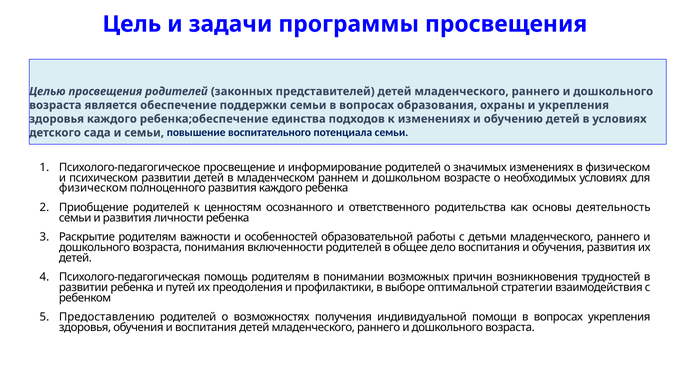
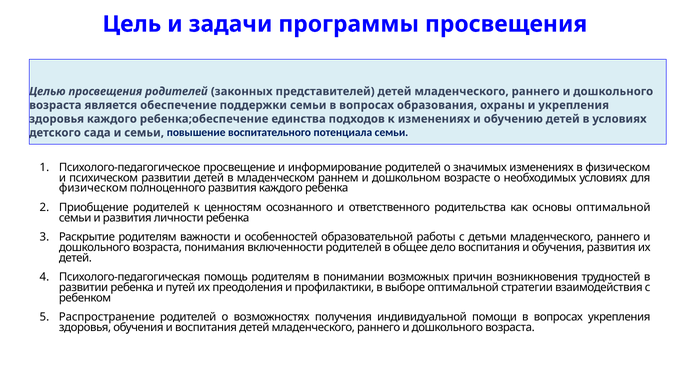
основы деятельность: деятельность -> оптимальной
Предоставлению: Предоставлению -> Распространение
